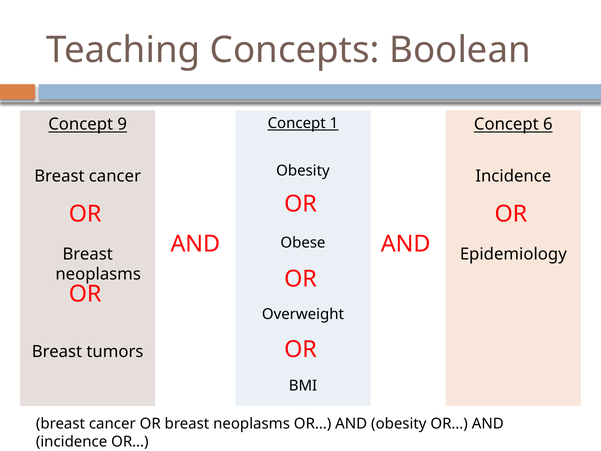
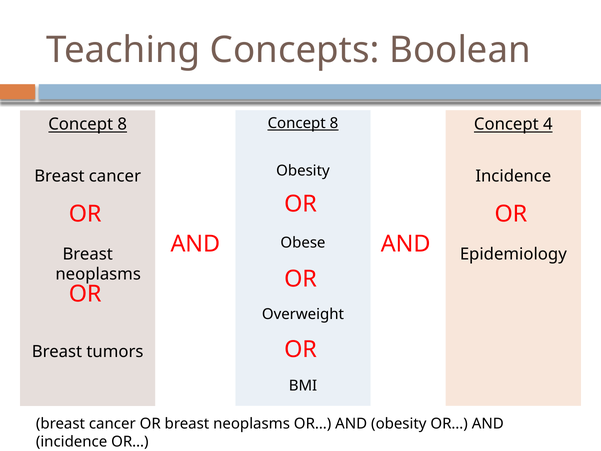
1 at (334, 123): 1 -> 8
9 at (122, 124): 9 -> 8
6: 6 -> 4
